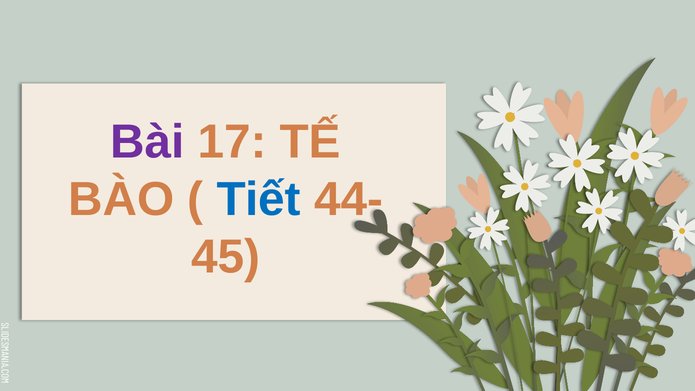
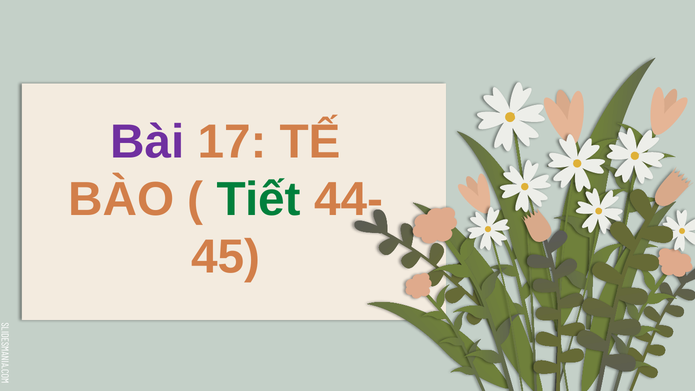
Tiết colour: blue -> green
